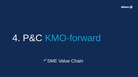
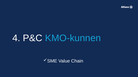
KMO-forward: KMO-forward -> KMO-kunnen
